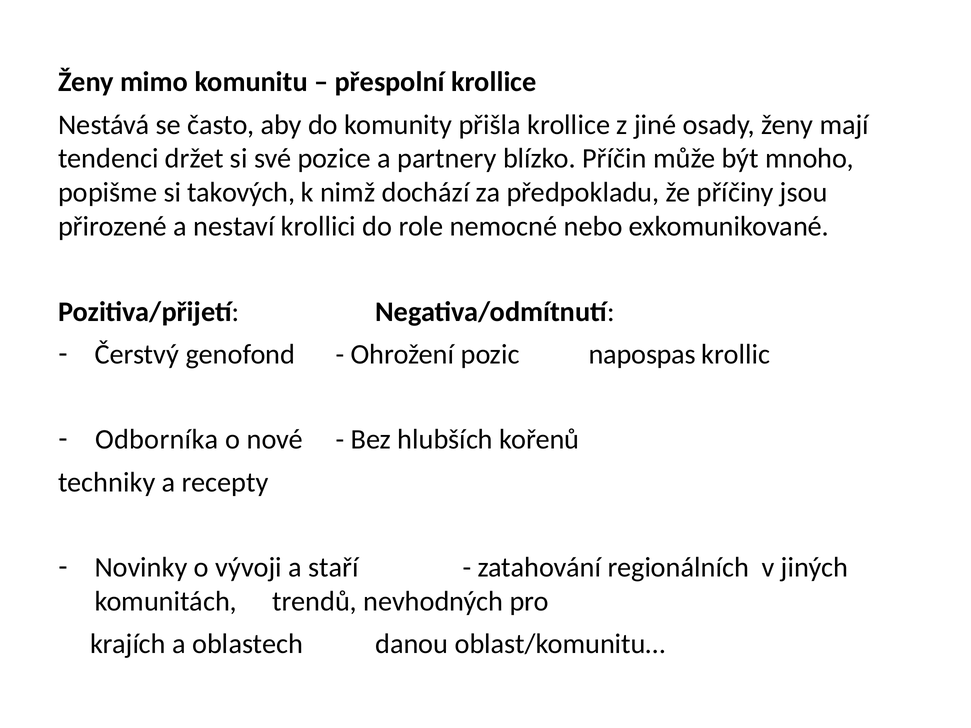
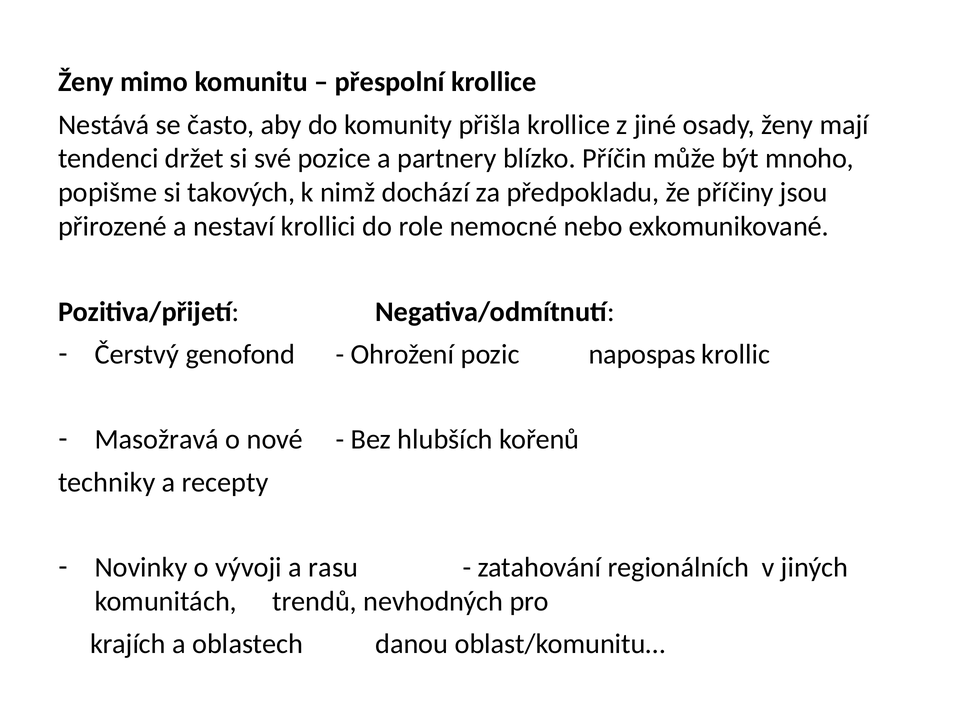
Odborníka: Odborníka -> Masožravá
staří: staří -> rasu
